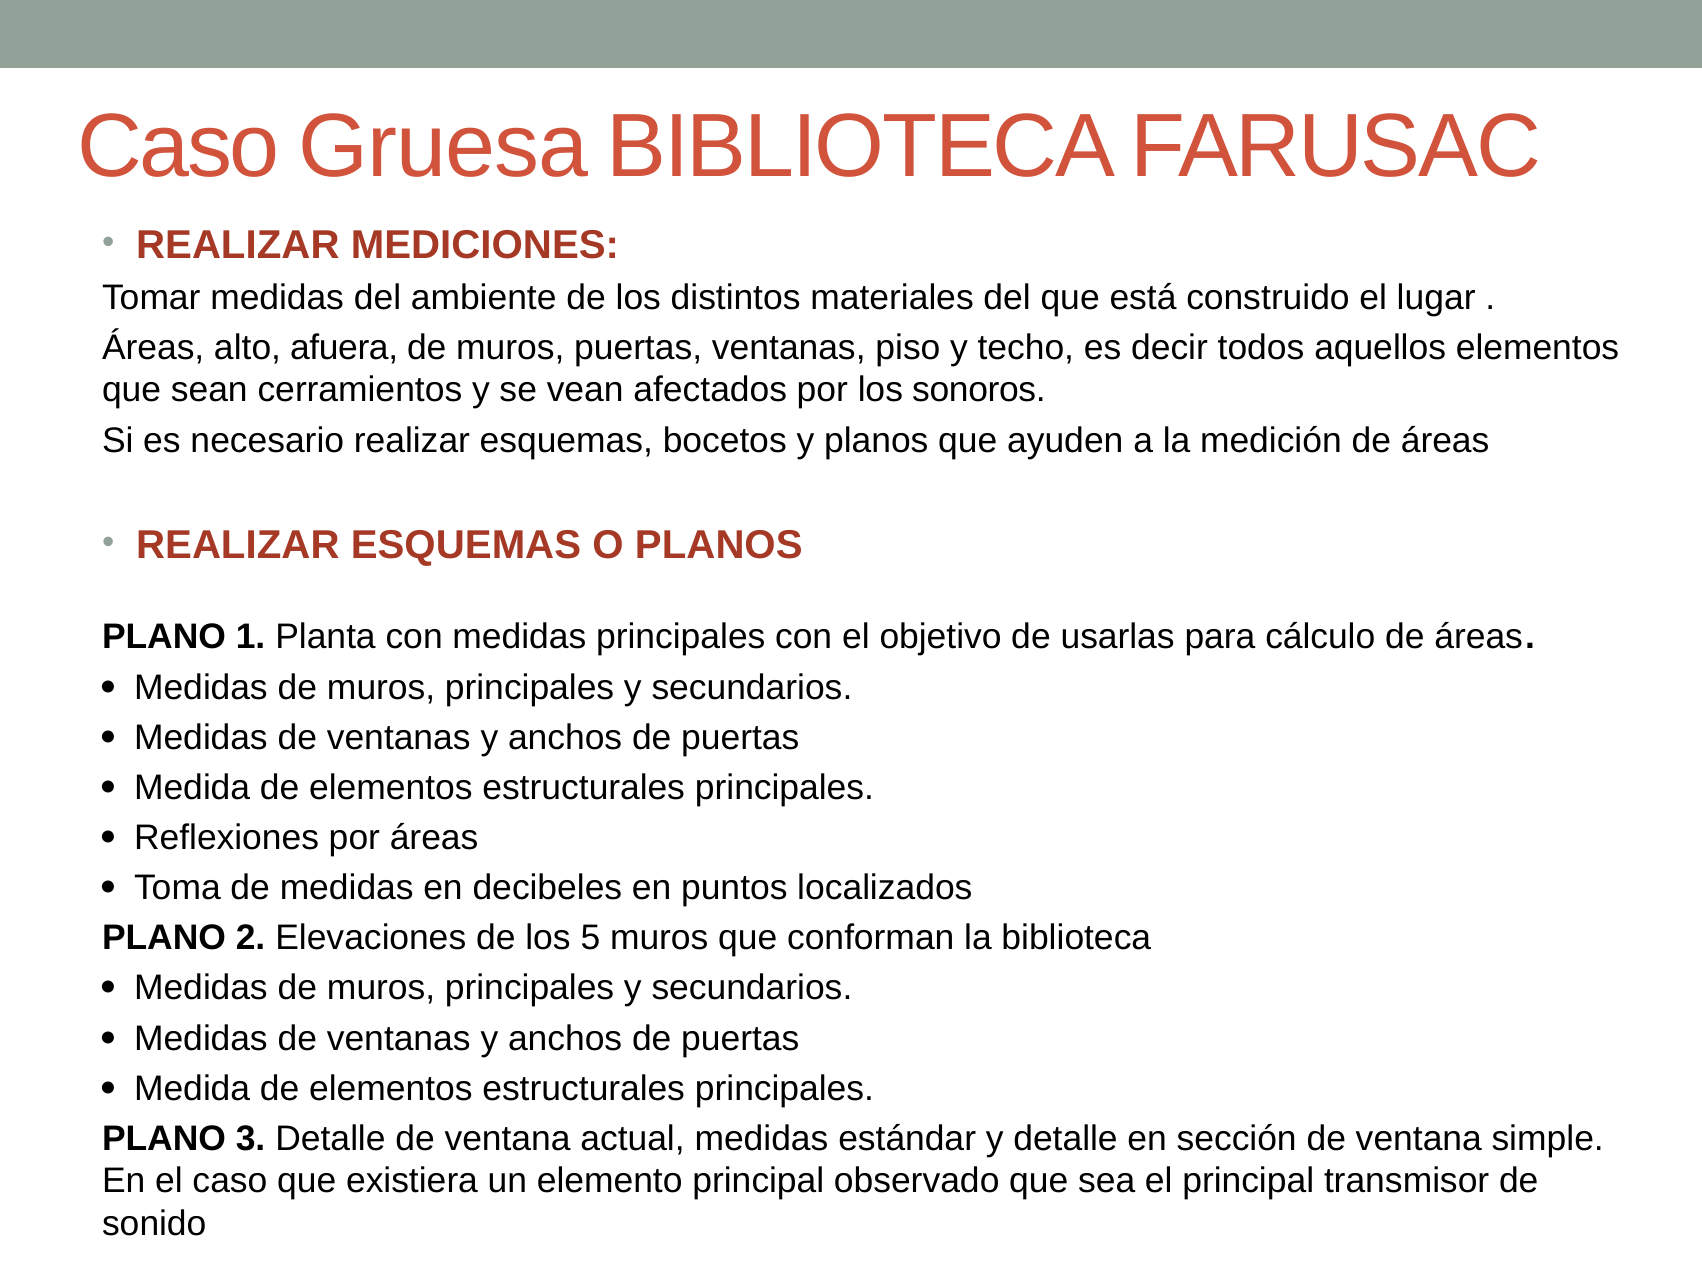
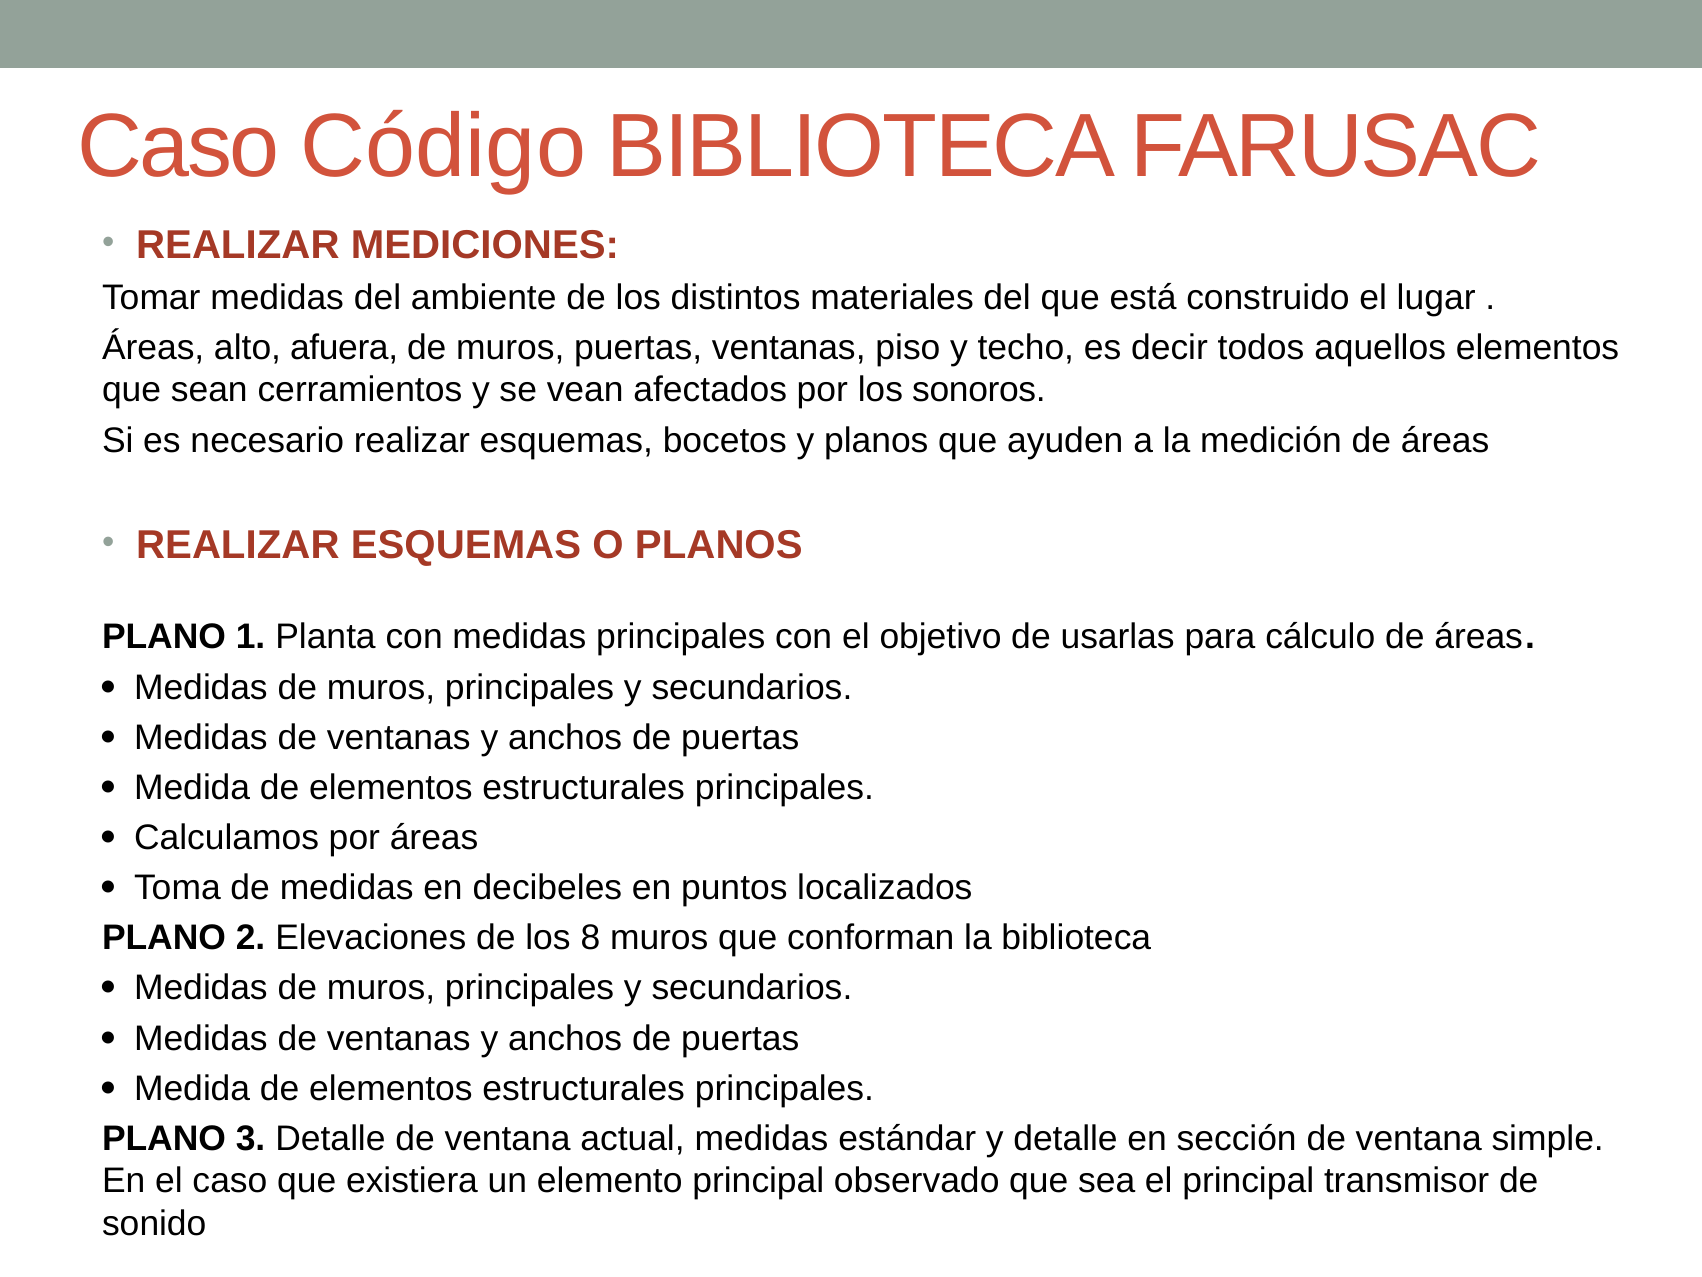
Gruesa: Gruesa -> Código
Reflexiones: Reflexiones -> Calculamos
5: 5 -> 8
